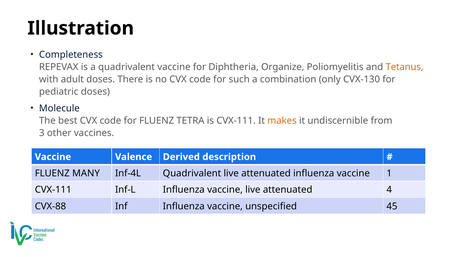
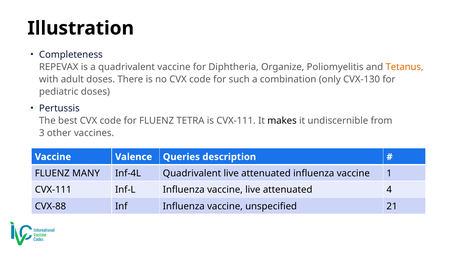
Molecule: Molecule -> Pertussis
makes colour: orange -> black
Derived: Derived -> Queries
45: 45 -> 21
